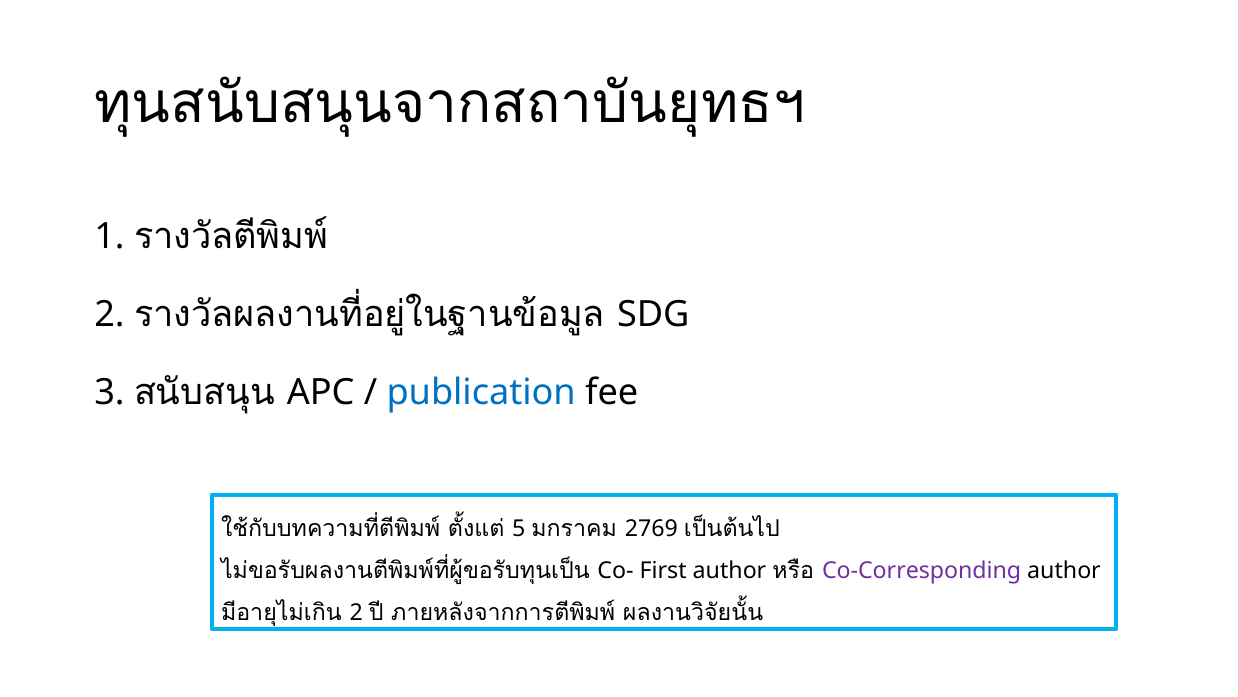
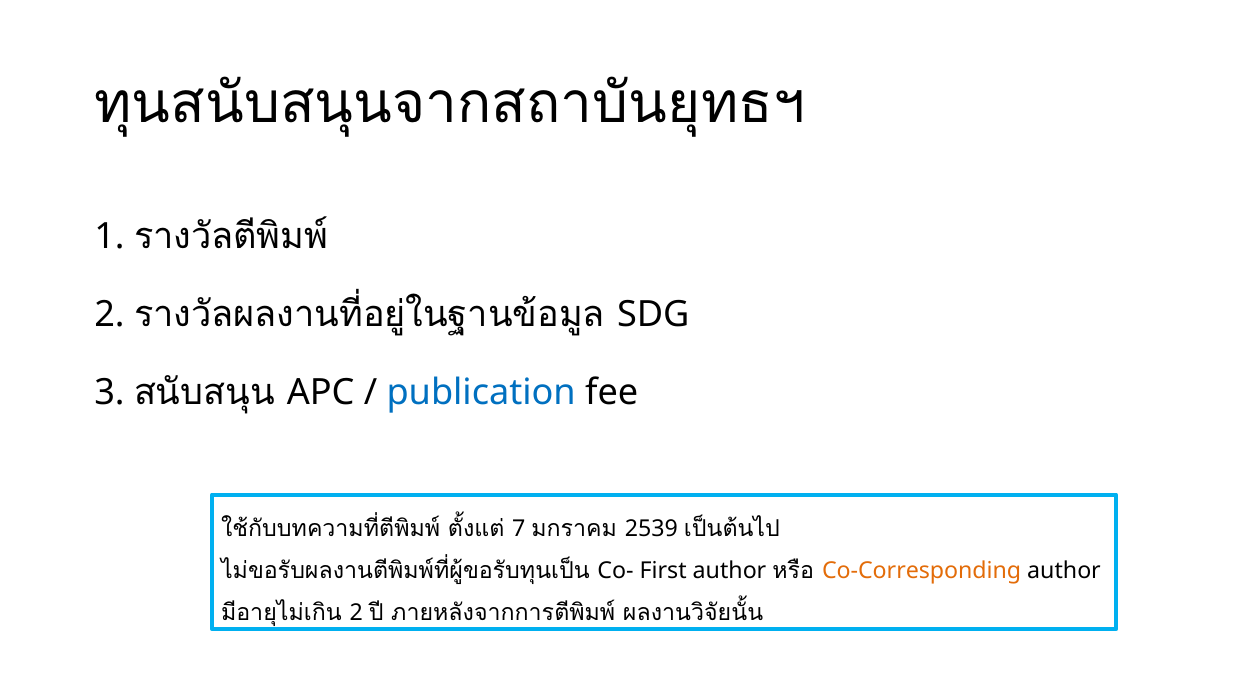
5: 5 -> 7
2769: 2769 -> 2539
Co-Corresponding colour: purple -> orange
